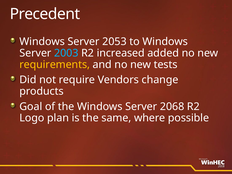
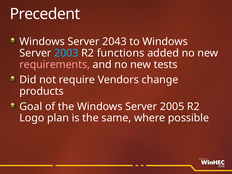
2053: 2053 -> 2043
increased: increased -> functions
requirements colour: yellow -> pink
2068: 2068 -> 2005
